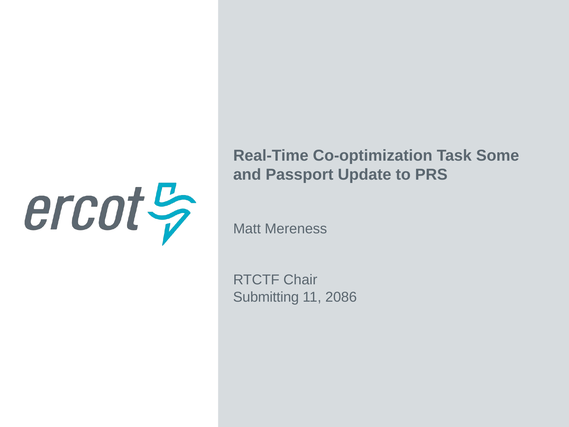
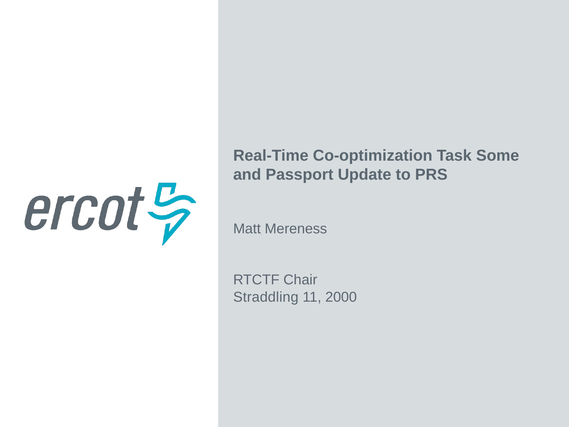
Submitting: Submitting -> Straddling
2086: 2086 -> 2000
